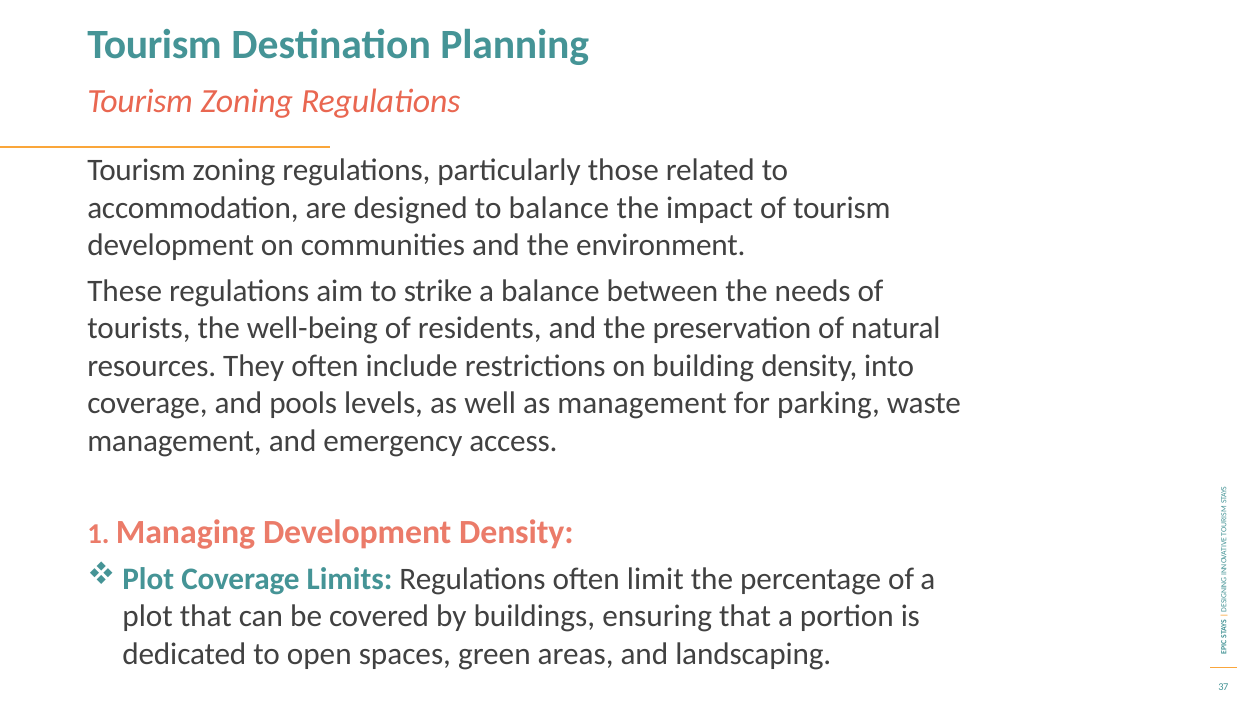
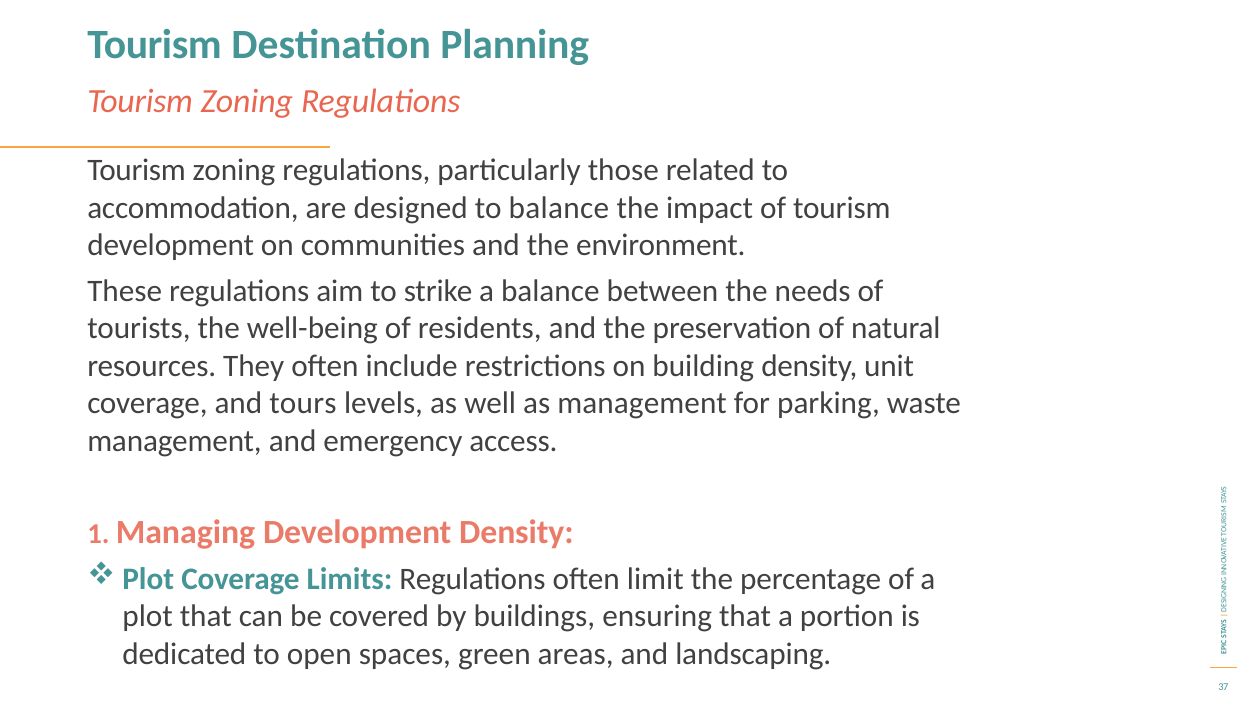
into: into -> unit
pools: pools -> tours
